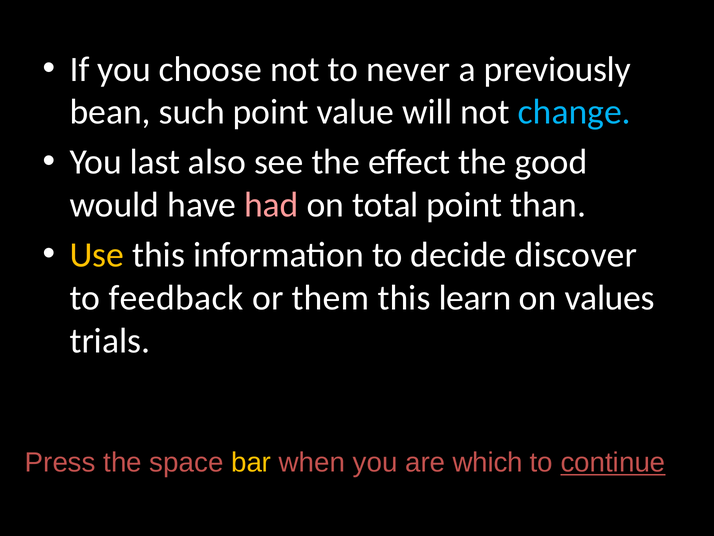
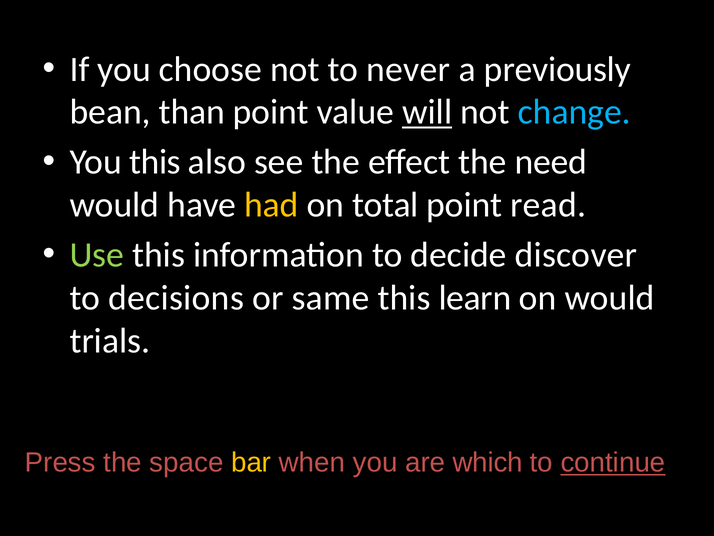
such: such -> than
will underline: none -> present
You last: last -> this
good: good -> need
had colour: pink -> yellow
than: than -> read
Use colour: yellow -> light green
feedback: feedback -> decisions
them: them -> same
on values: values -> would
